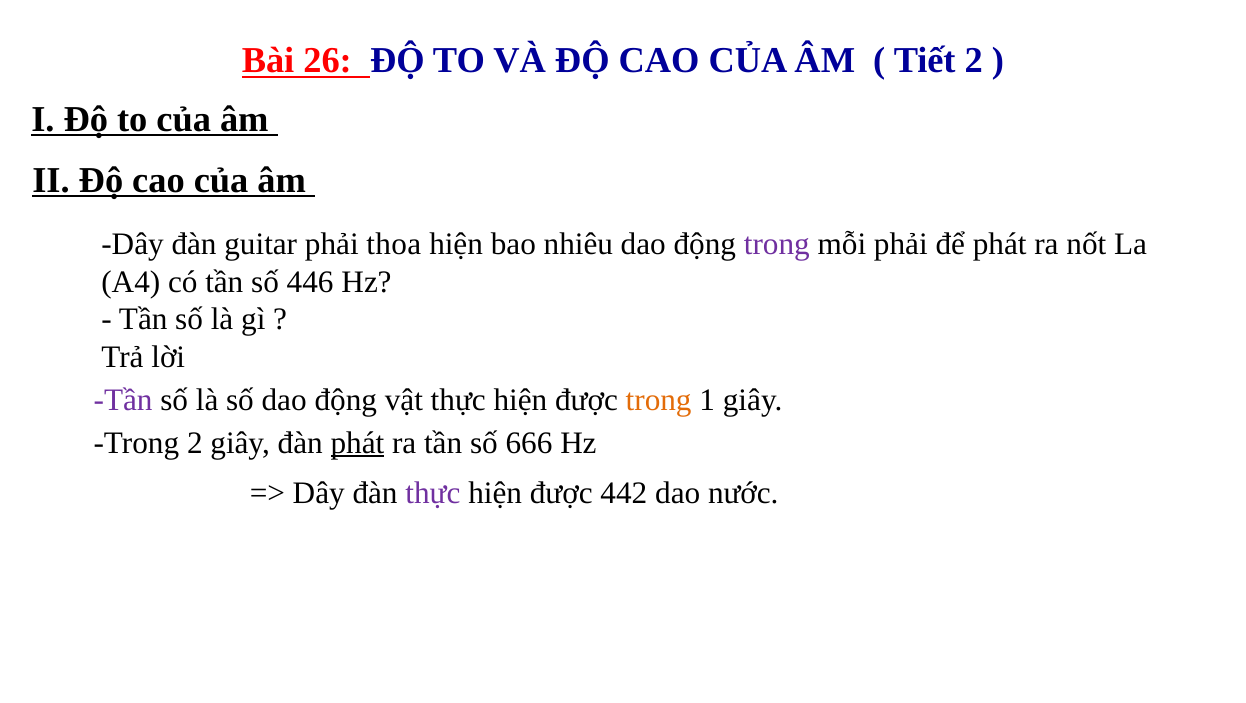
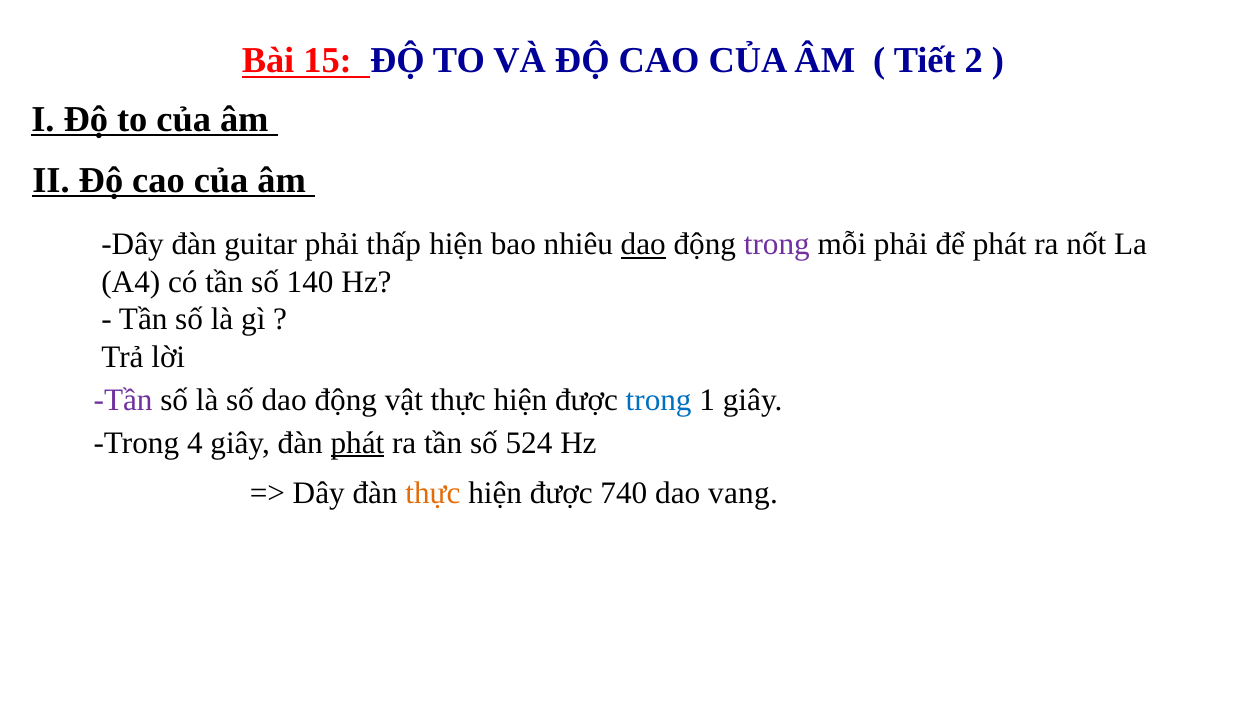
26: 26 -> 15
thoa: thoa -> thấp
dao at (643, 244) underline: none -> present
446: 446 -> 140
trong at (659, 400) colour: orange -> blue
Trong 2: 2 -> 4
666: 666 -> 524
thực at (433, 493) colour: purple -> orange
442: 442 -> 740
nước: nước -> vang
